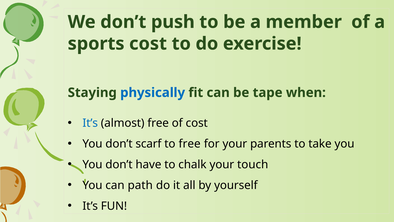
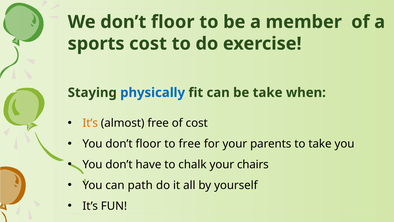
We don’t push: push -> floor
be tape: tape -> take
It’s at (90, 123) colour: blue -> orange
You don’t scarf: scarf -> floor
touch: touch -> chairs
